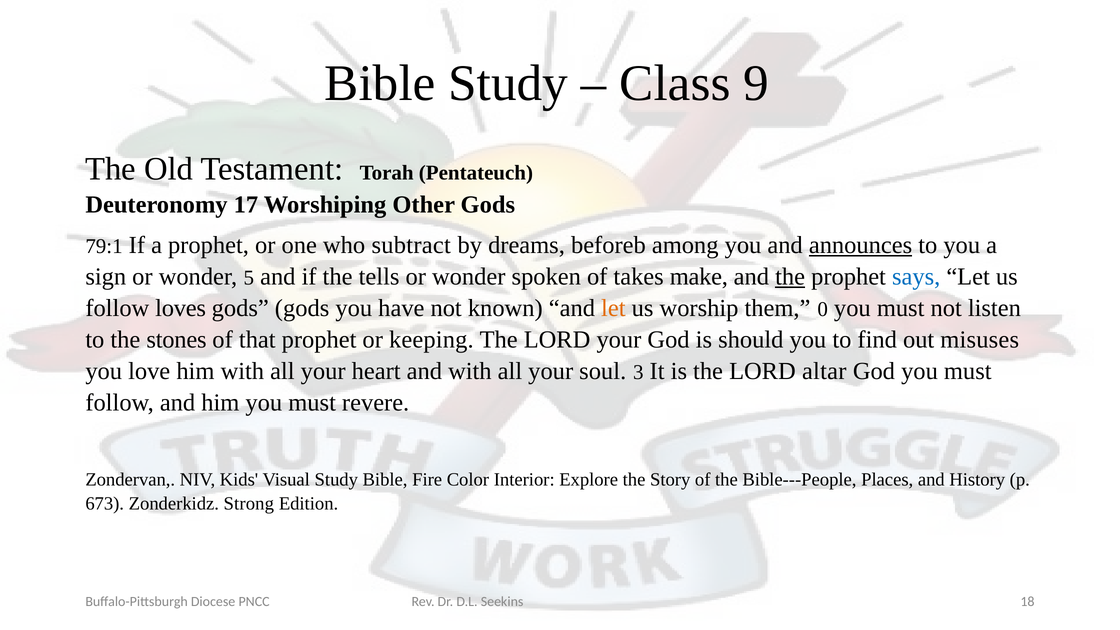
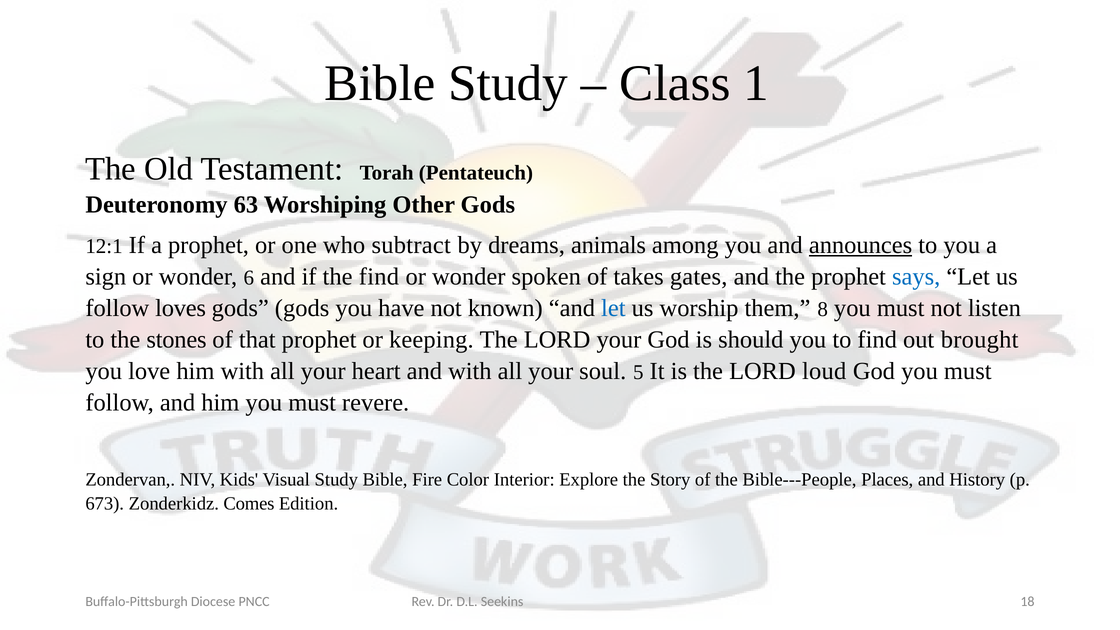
9: 9 -> 1
17: 17 -> 63
79:1: 79:1 -> 12:1
beforeb: beforeb -> animals
5: 5 -> 6
the tells: tells -> find
make: make -> gates
the at (790, 277) underline: present -> none
let at (613, 308) colour: orange -> blue
0: 0 -> 8
misuses: misuses -> brought
3: 3 -> 5
altar: altar -> loud
Strong: Strong -> Comes
